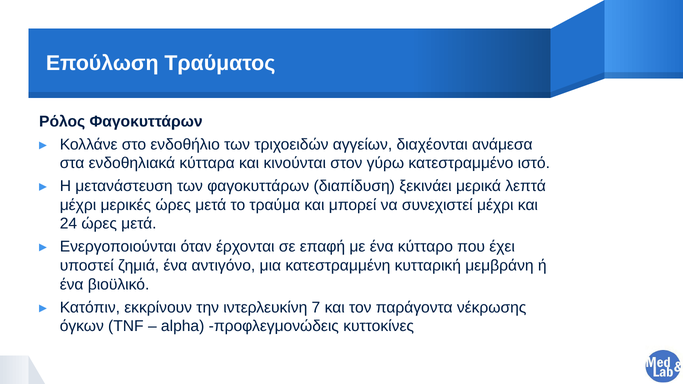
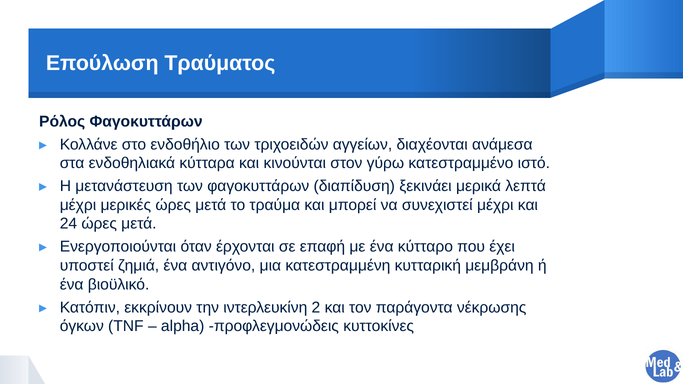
7: 7 -> 2
